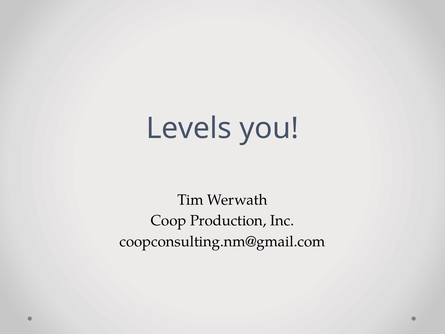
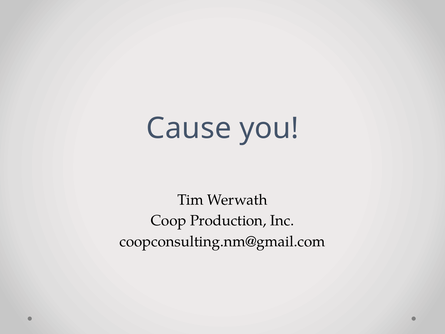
Levels: Levels -> Cause
